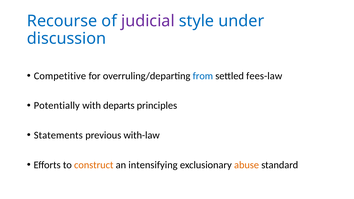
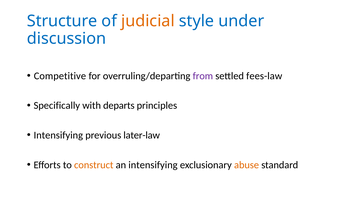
Recourse: Recourse -> Structure
judicial colour: purple -> orange
from colour: blue -> purple
Potentially: Potentially -> Specifically
Statements at (58, 135): Statements -> Intensifying
with-law: with-law -> later-law
